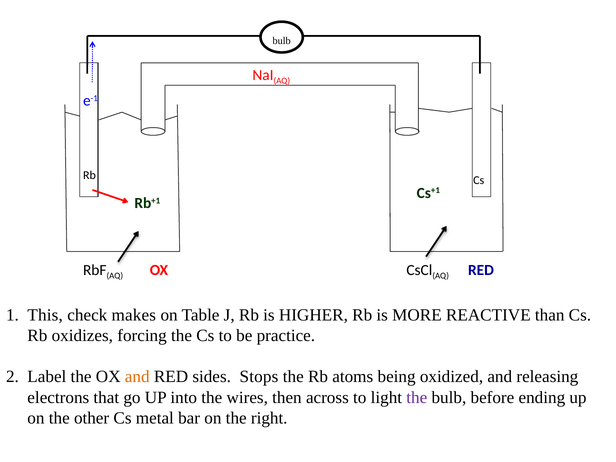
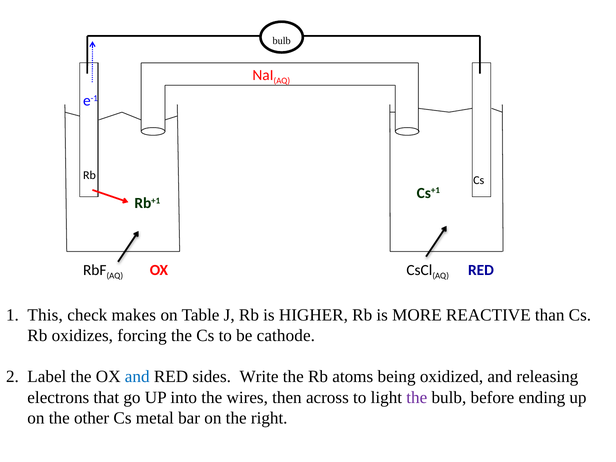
practice: practice -> cathode
and at (137, 377) colour: orange -> blue
Stops: Stops -> Write
